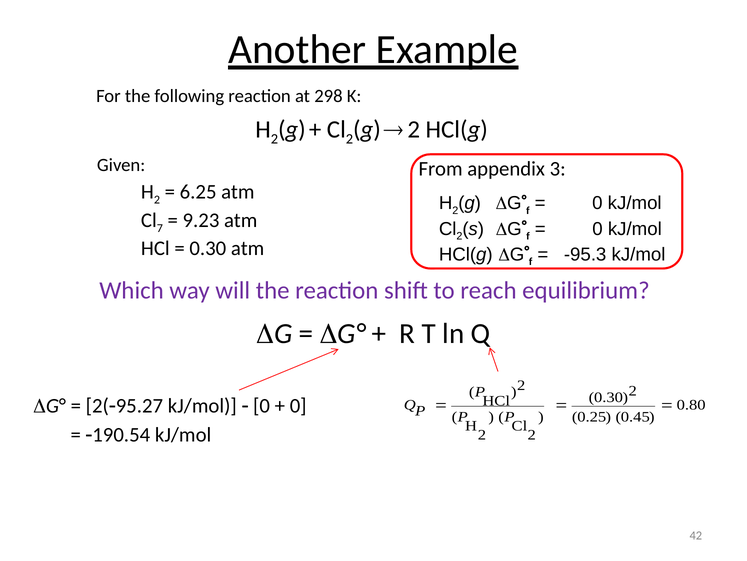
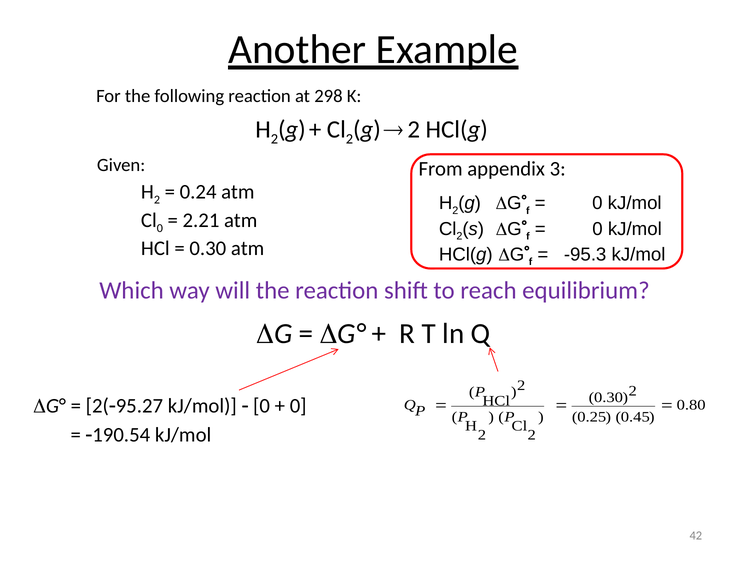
6.25: 6.25 -> 0.24
7 at (160, 228): 7 -> 0
9.23: 9.23 -> 2.21
